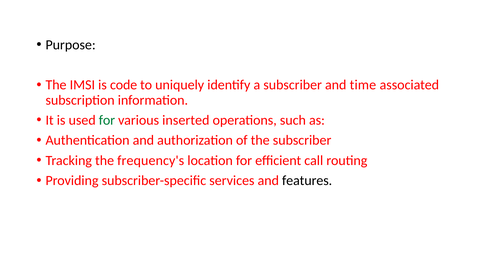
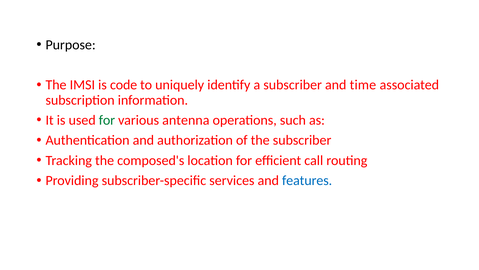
inserted: inserted -> antenna
frequency's: frequency's -> composed's
features colour: black -> blue
